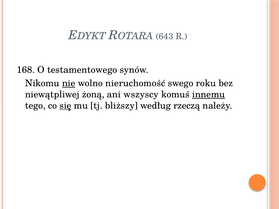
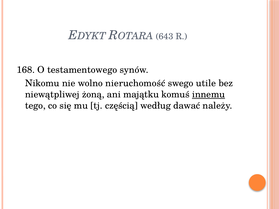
nie underline: present -> none
roku: roku -> utile
wszyscy: wszyscy -> majątku
się underline: present -> none
bliższy: bliższy -> częścią
rzeczą: rzeczą -> dawać
